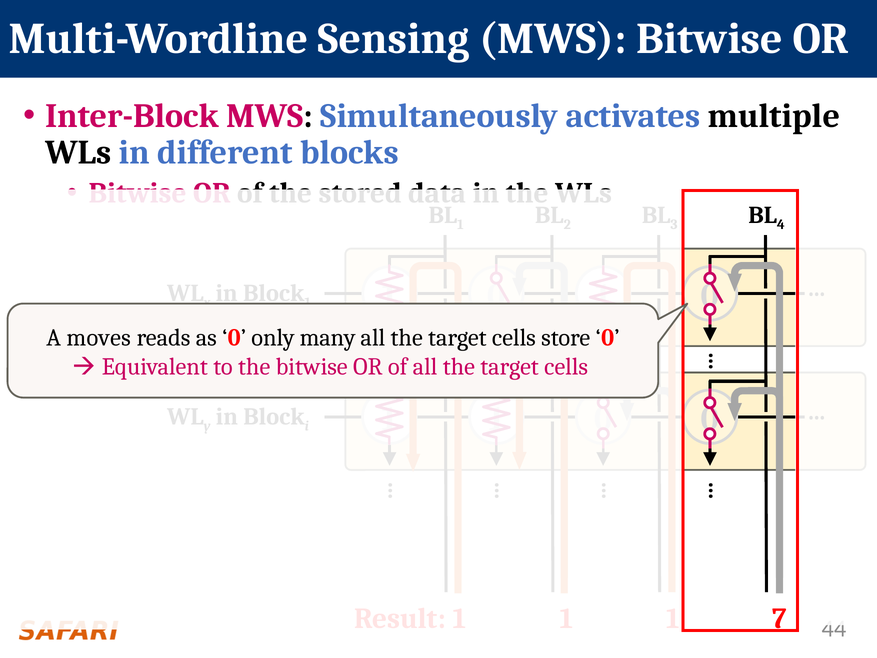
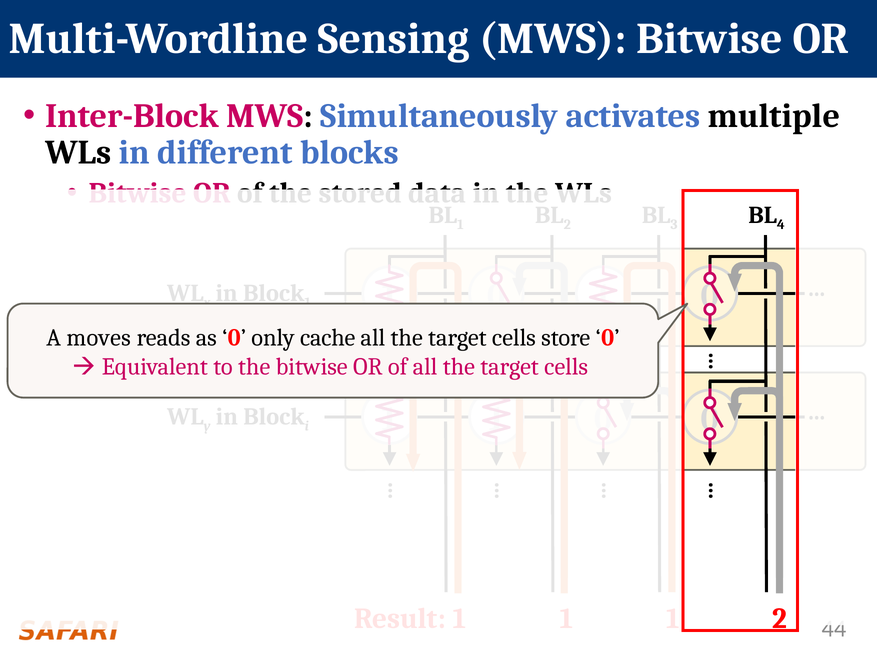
many: many -> cache
7 at (780, 618): 7 -> 2
